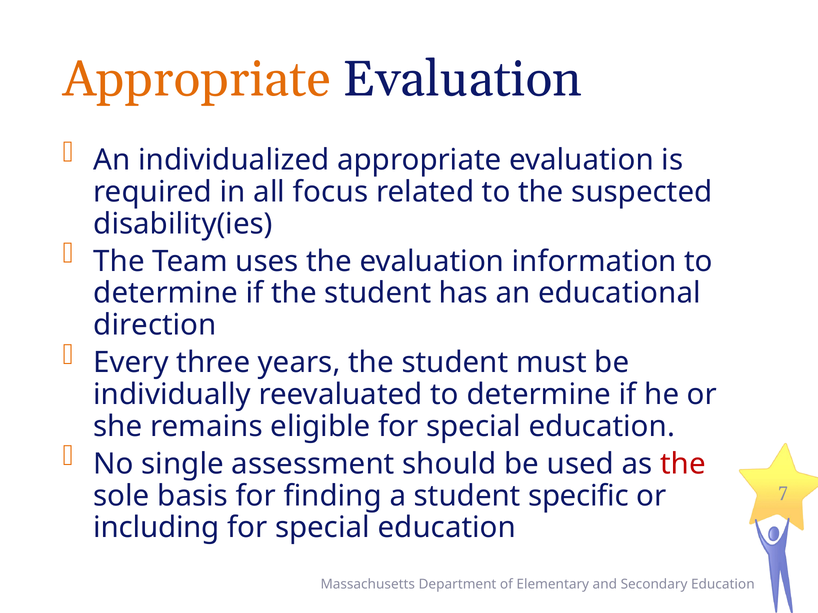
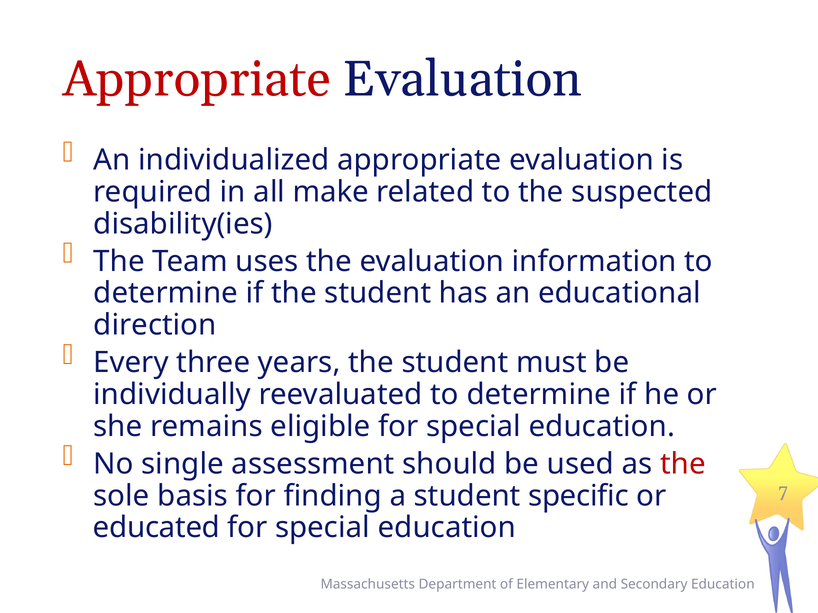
Appropriate at (197, 79) colour: orange -> red
focus: focus -> make
including: including -> educated
